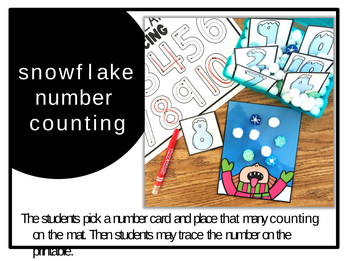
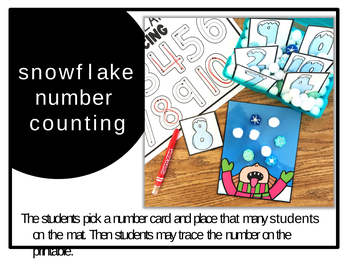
many counting: counting -> students
